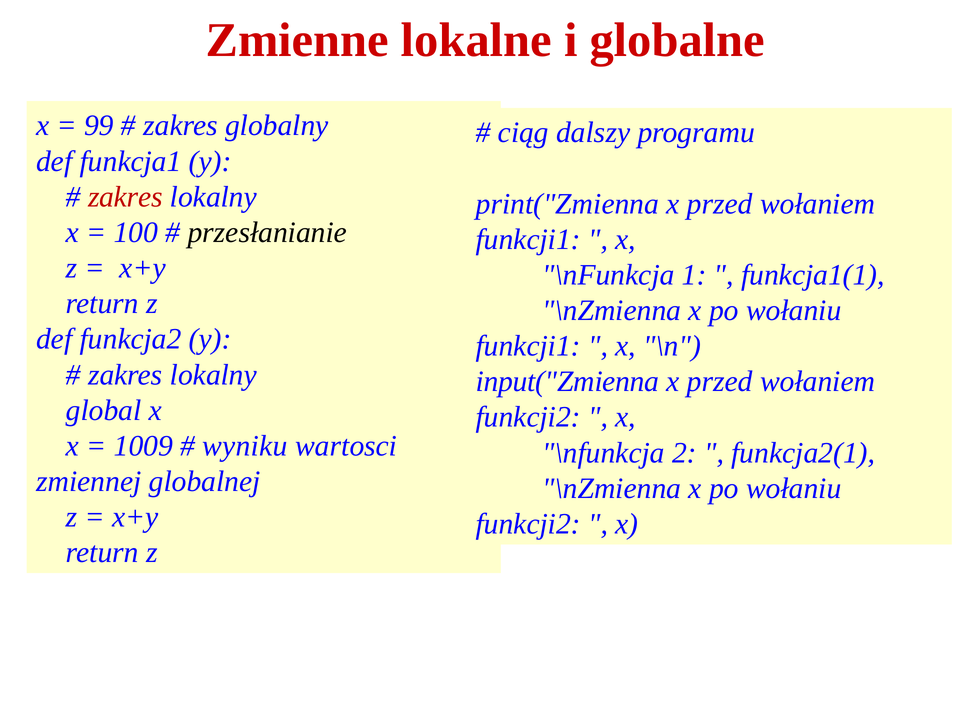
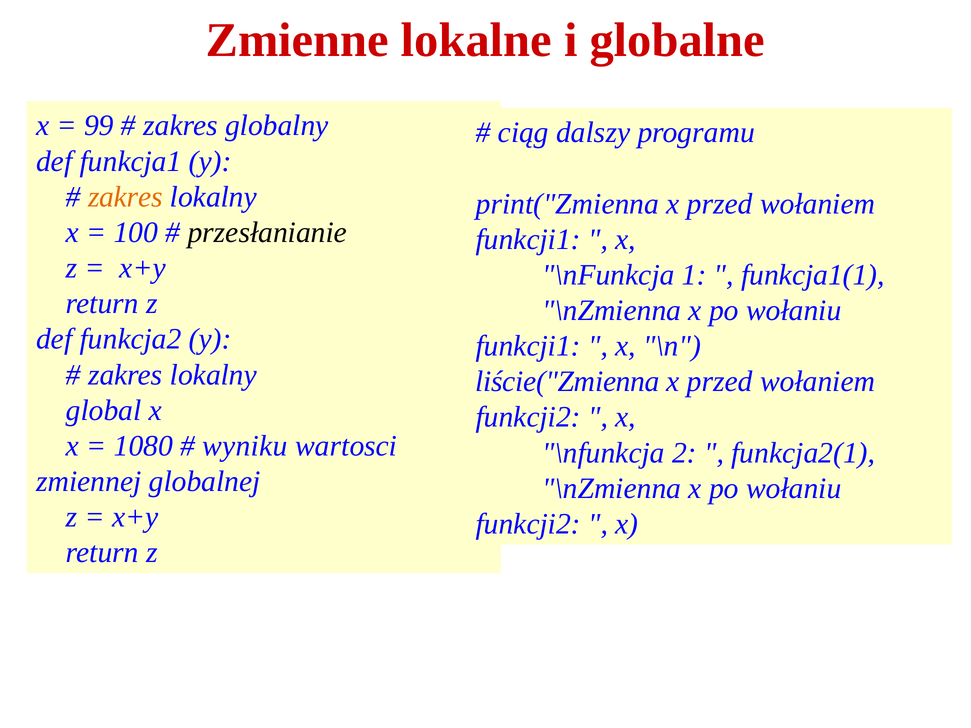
zakres at (125, 197) colour: red -> orange
input("Zmienna: input("Zmienna -> liście("Zmienna
1009: 1009 -> 1080
